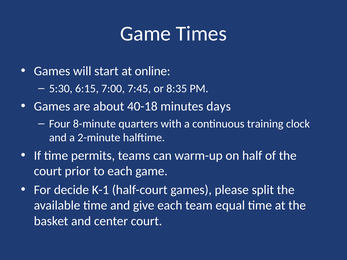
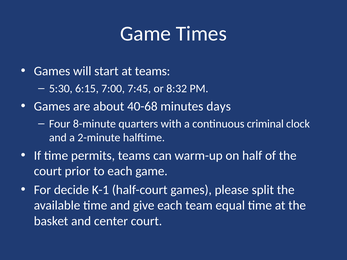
at online: online -> teams
8:35: 8:35 -> 8:32
40-18: 40-18 -> 40-68
training: training -> criminal
